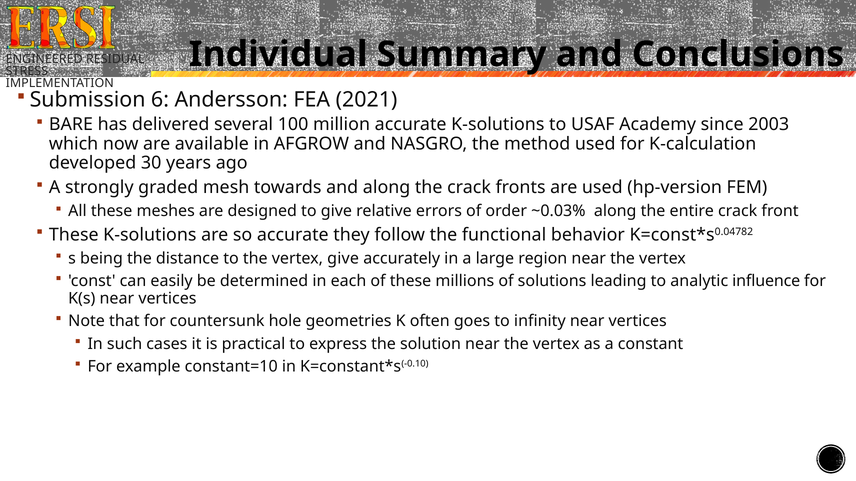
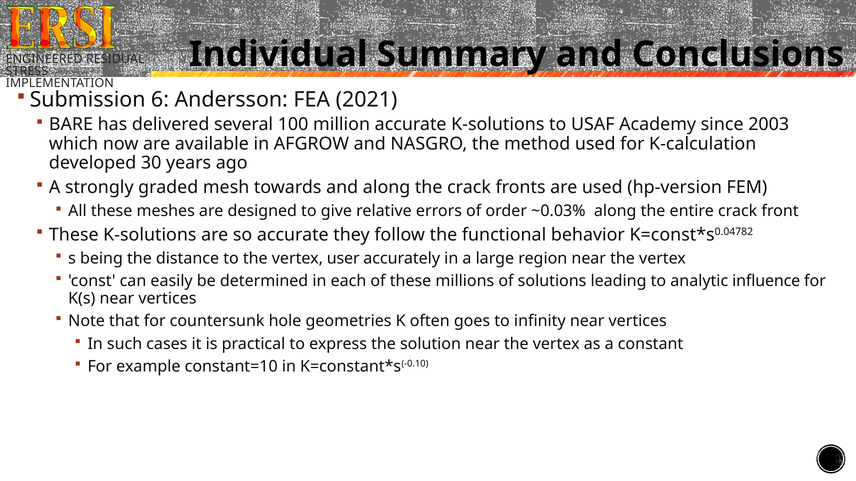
vertex give: give -> user
